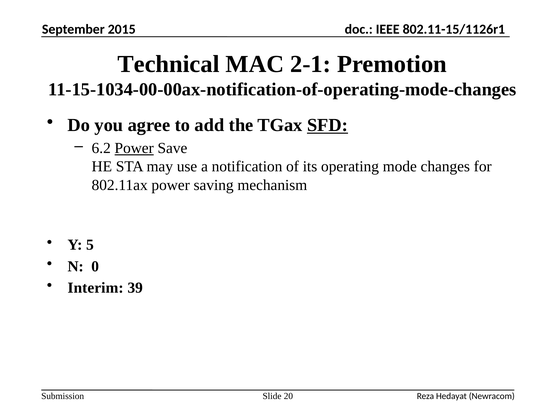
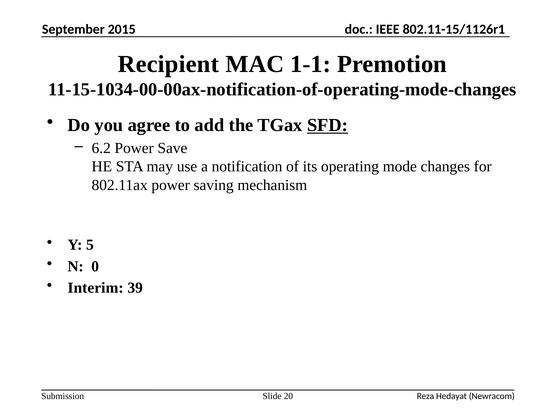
Technical: Technical -> Recipient
2-1: 2-1 -> 1-1
Power at (134, 148) underline: present -> none
